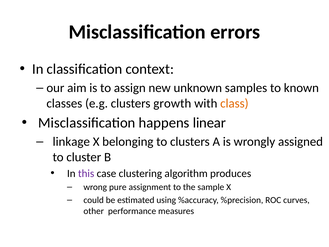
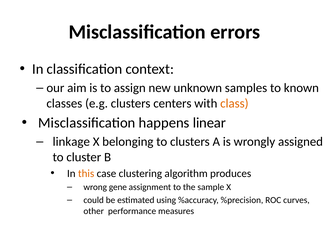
growth: growth -> centers
this colour: purple -> orange
pure: pure -> gene
